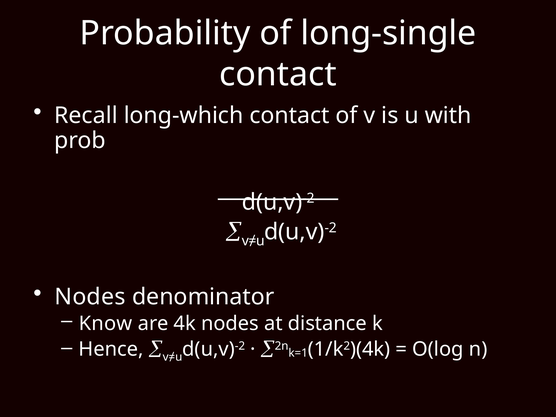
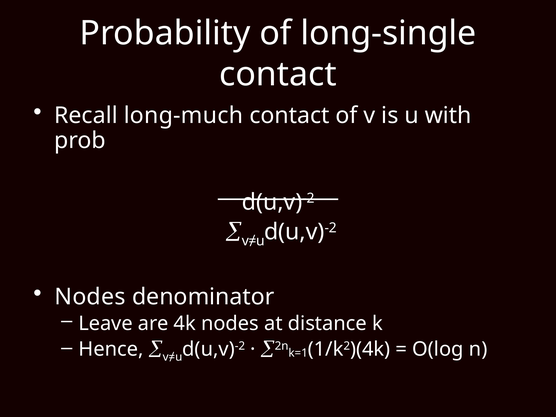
long-which: long-which -> long-much
Know: Know -> Leave
